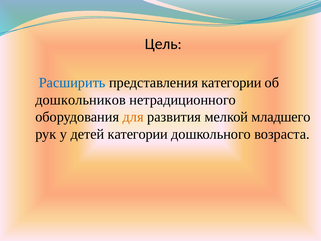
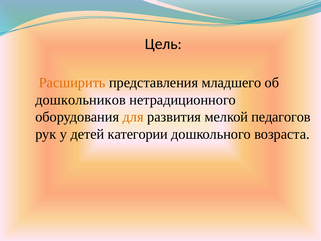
Расширить colour: blue -> orange
представления категории: категории -> младшего
младшего: младшего -> педагогов
